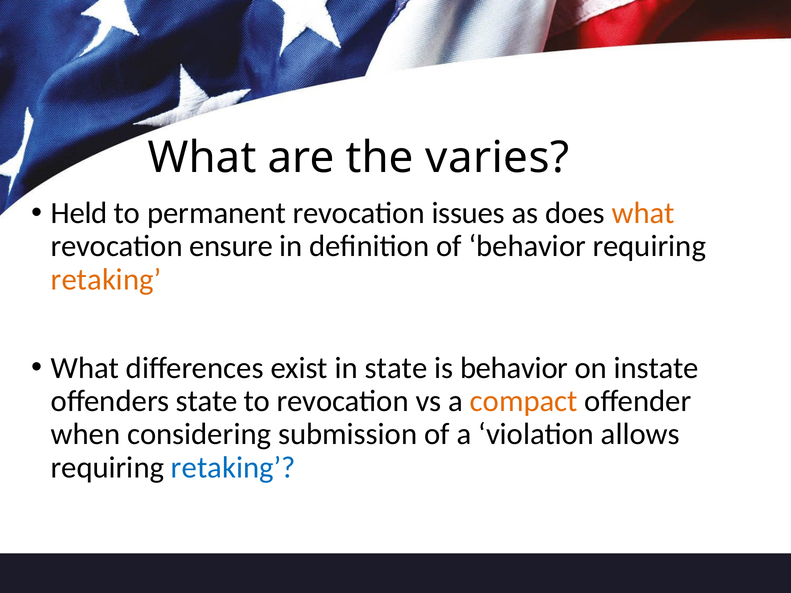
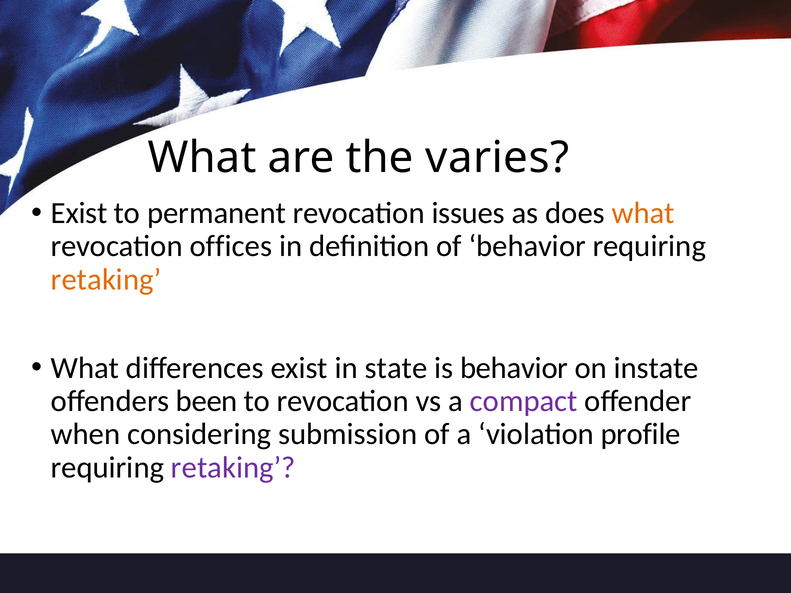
Held at (79, 213): Held -> Exist
ensure: ensure -> offices
offenders state: state -> been
compact colour: orange -> purple
allows: allows -> profile
retaking at (233, 468) colour: blue -> purple
